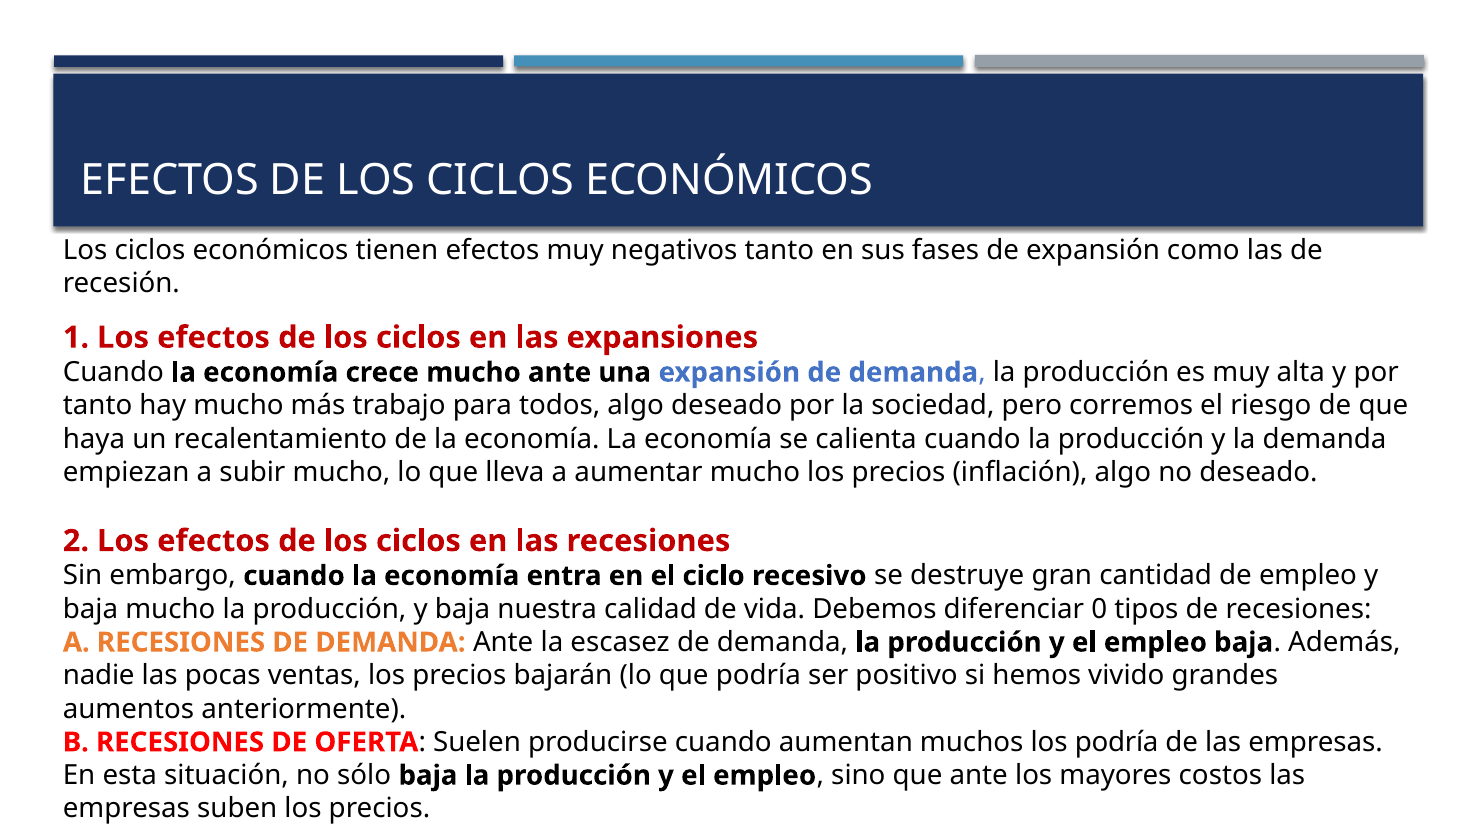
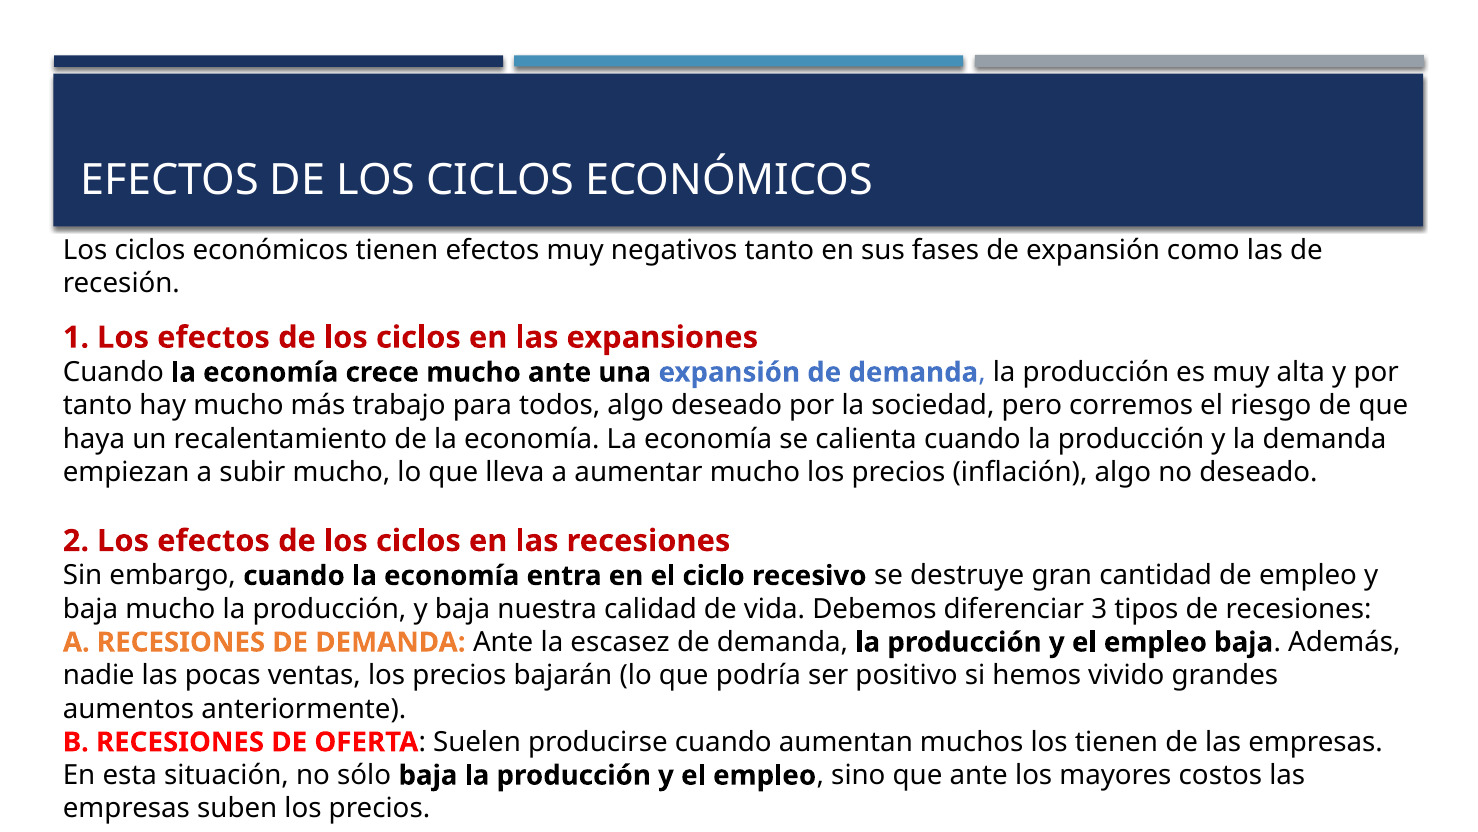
0: 0 -> 3
los podría: podría -> tienen
